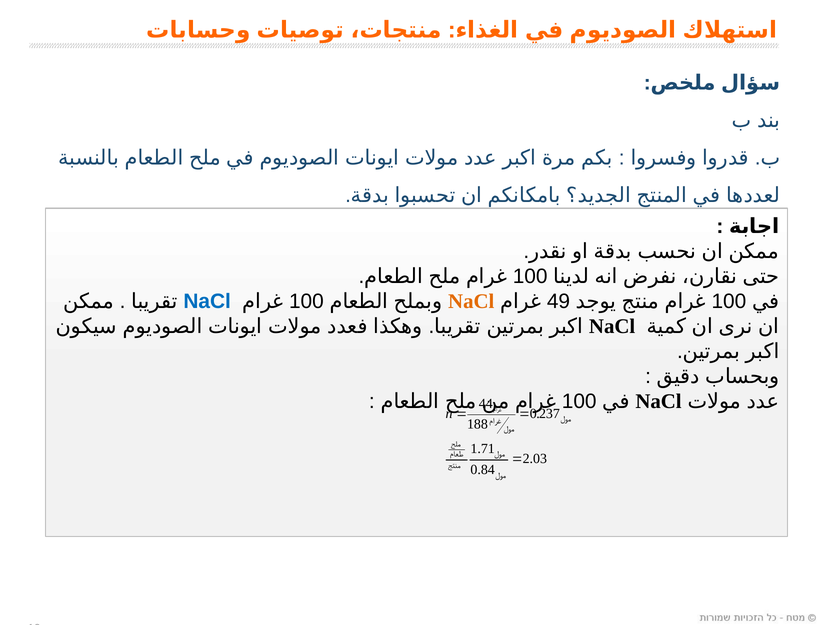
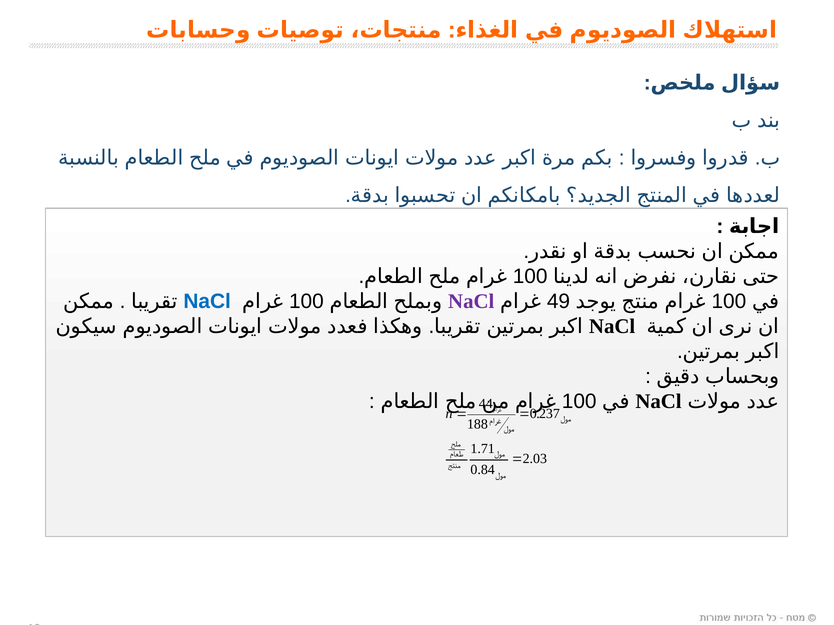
NaCl at (471, 302) colour: orange -> purple
